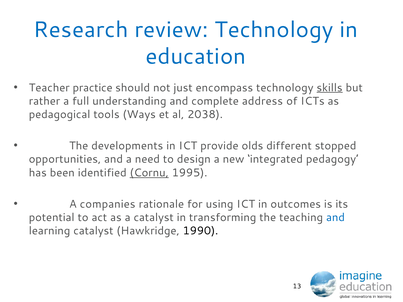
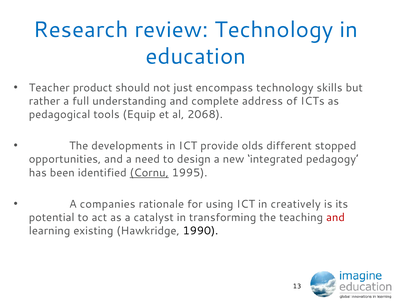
practice: practice -> product
skills underline: present -> none
Ways: Ways -> Equip
2038: 2038 -> 2068
outcomes: outcomes -> creatively
and at (335, 218) colour: blue -> red
learning catalyst: catalyst -> existing
